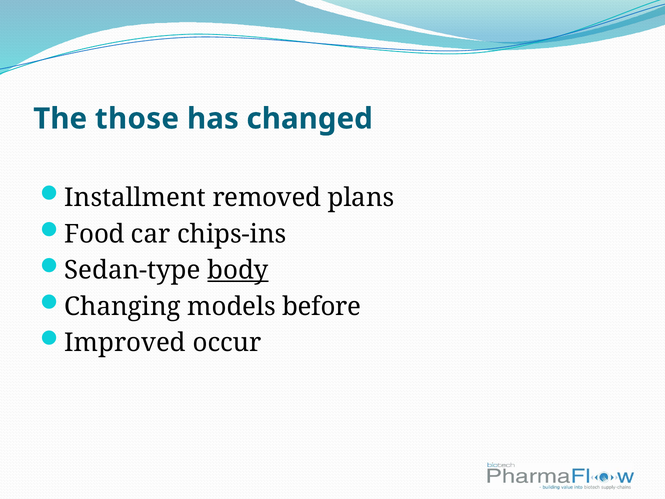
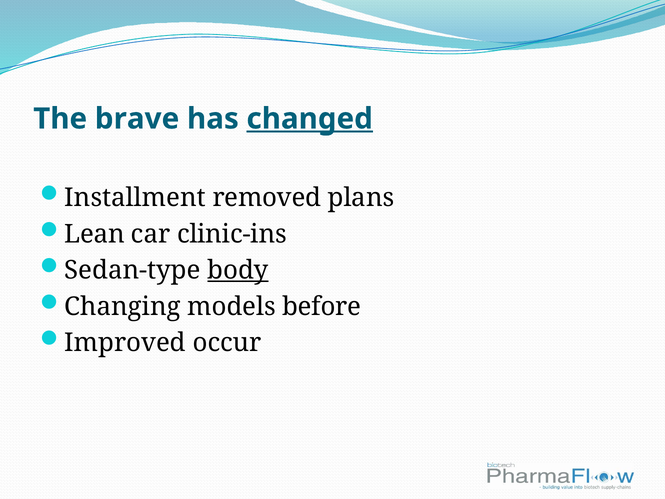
those: those -> brave
changed underline: none -> present
Food: Food -> Lean
chips-ins: chips-ins -> clinic-ins
